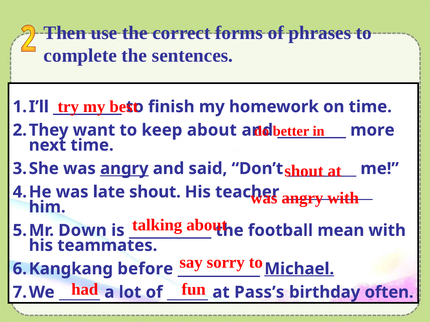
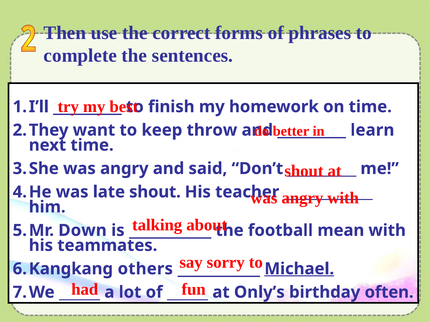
keep about: about -> throw
more: more -> learn
angry at (124, 169) underline: present -> none
before: before -> others
Pass’s: Pass’s -> Only’s
